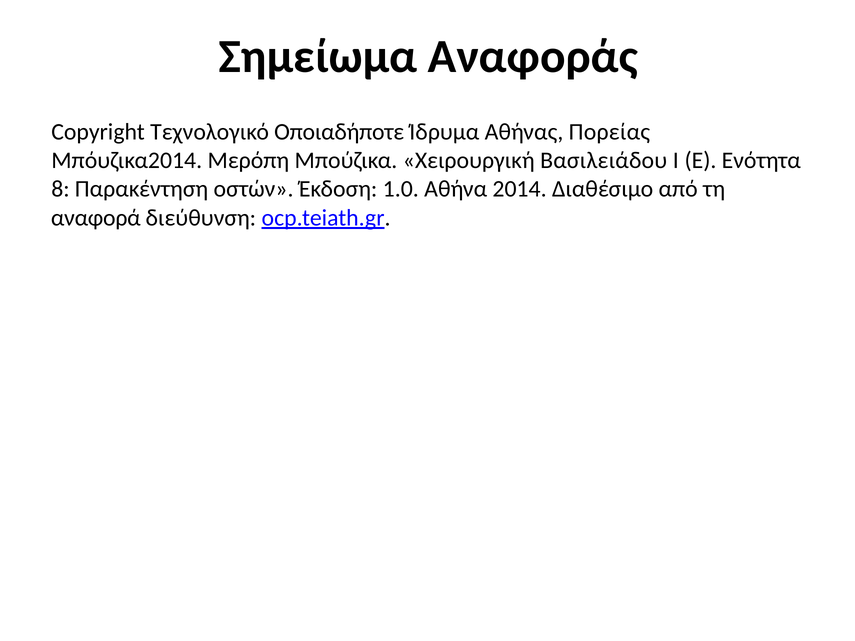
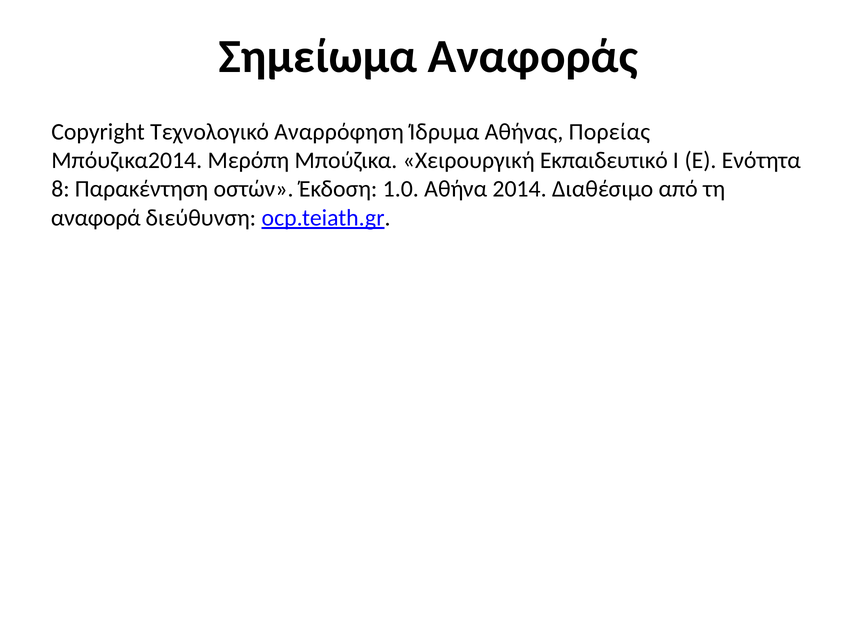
Οποιαδήποτε: Οποιαδήποτε -> Αναρρόφηση
Βασιλειάδου: Βασιλειάδου -> Εκπαιδευτικό
